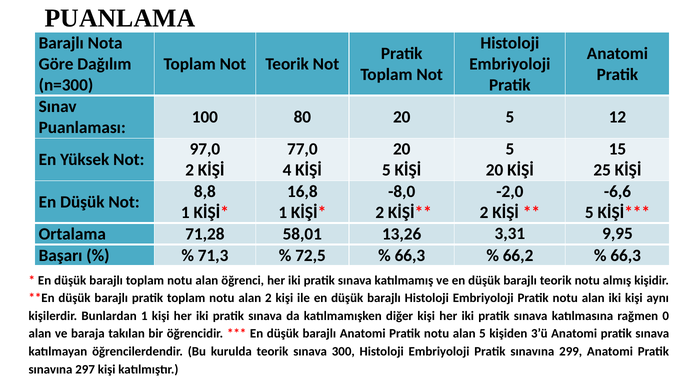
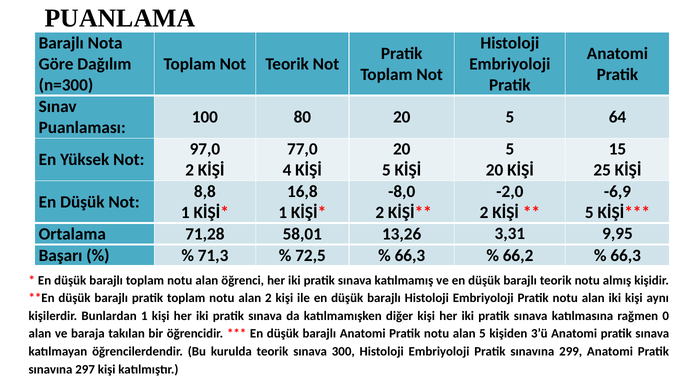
12: 12 -> 64
-6,6: -6,6 -> -6,9
